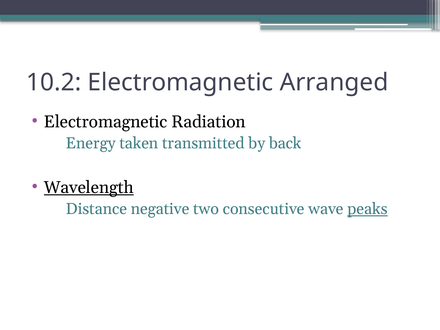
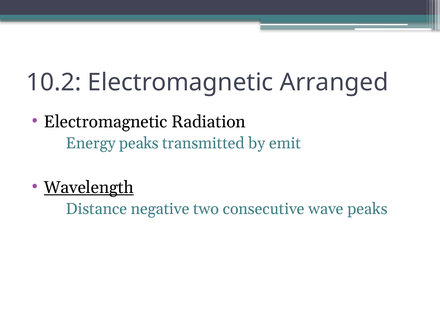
Energy taken: taken -> peaks
back: back -> emit
peaks at (368, 209) underline: present -> none
